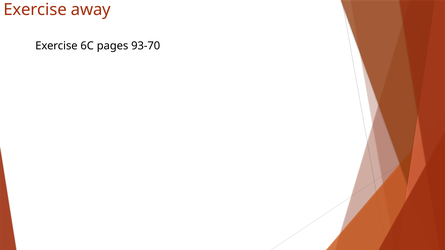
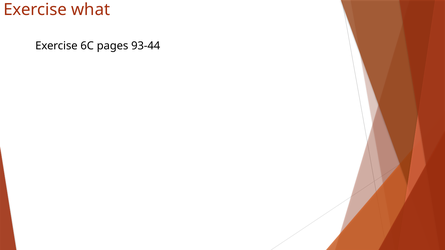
away: away -> what
93-70: 93-70 -> 93-44
